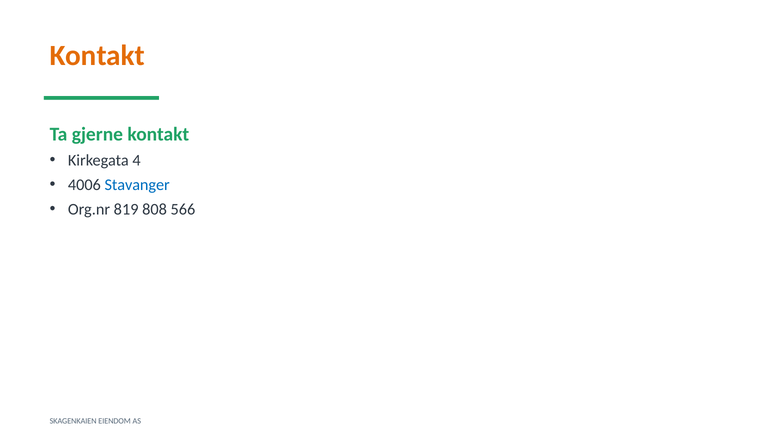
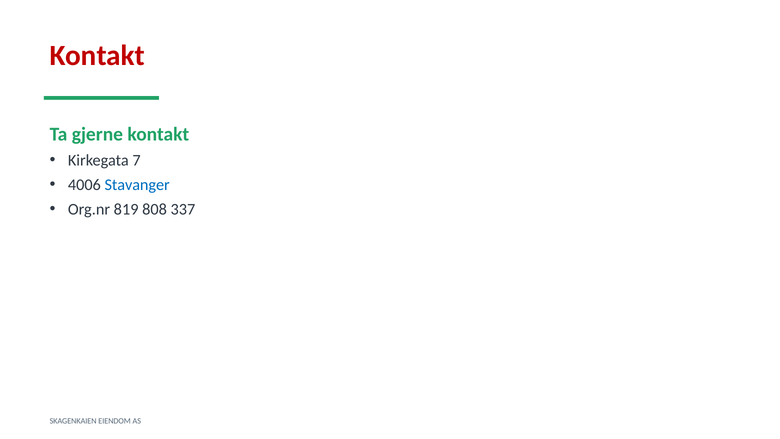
Kontakt at (97, 56) colour: orange -> red
4: 4 -> 7
566: 566 -> 337
